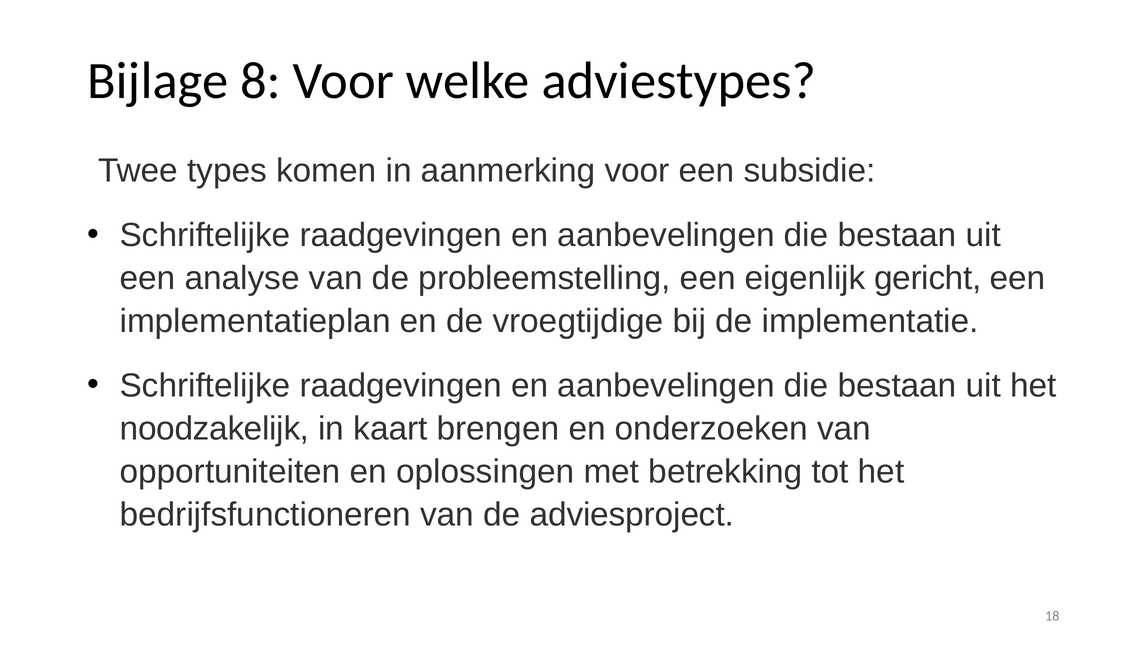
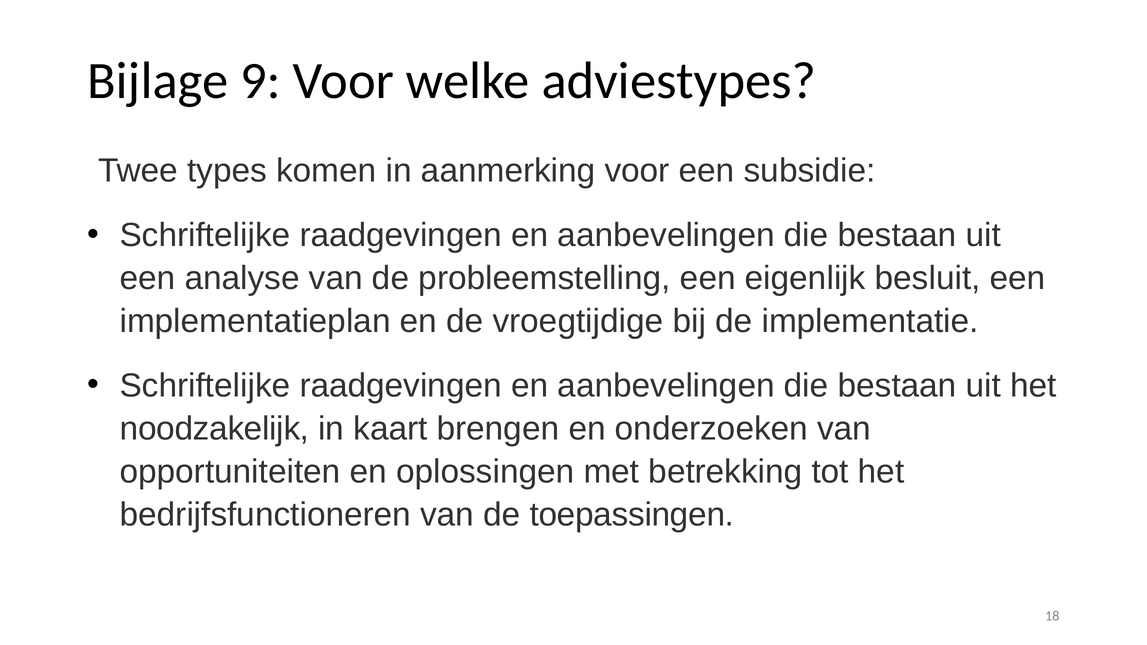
8: 8 -> 9
gericht: gericht -> besluit
adviesproject: adviesproject -> toepassingen
